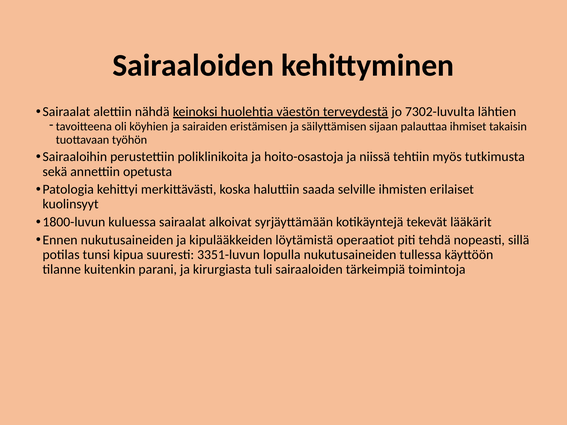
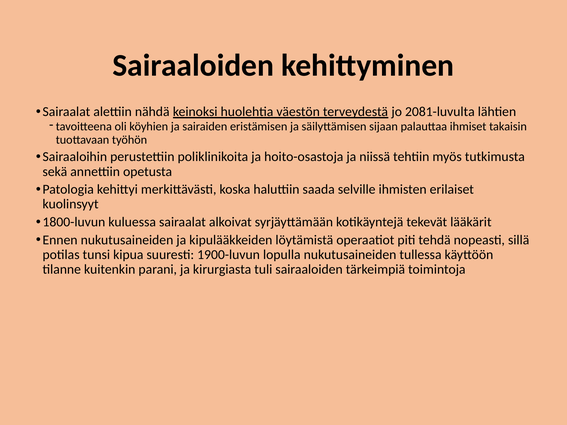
7302-luvulta: 7302-luvulta -> 2081-luvulta
3351-luvun: 3351-luvun -> 1900-luvun
